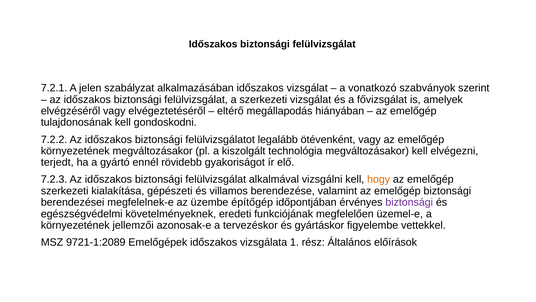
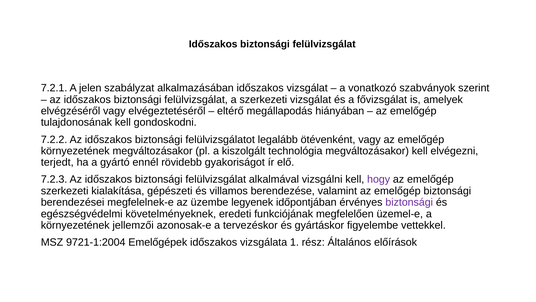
hogy colour: orange -> purple
építőgép: építőgép -> legyenek
9721-1:2089: 9721-1:2089 -> 9721-1:2004
